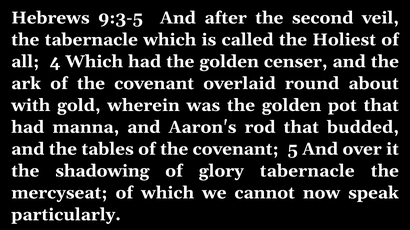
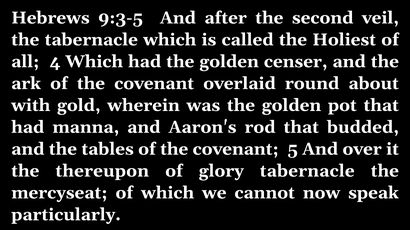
shadowing: shadowing -> thereupon
